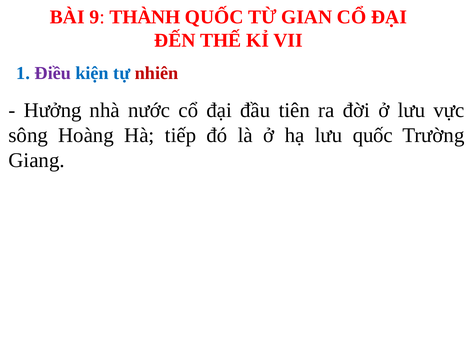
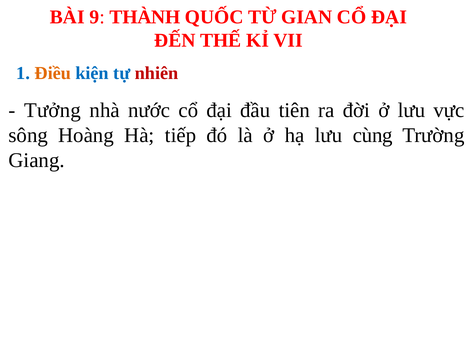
Điều colour: purple -> orange
Hưởng: Hưởng -> Tưởng
lưu quốc: quốc -> cùng
